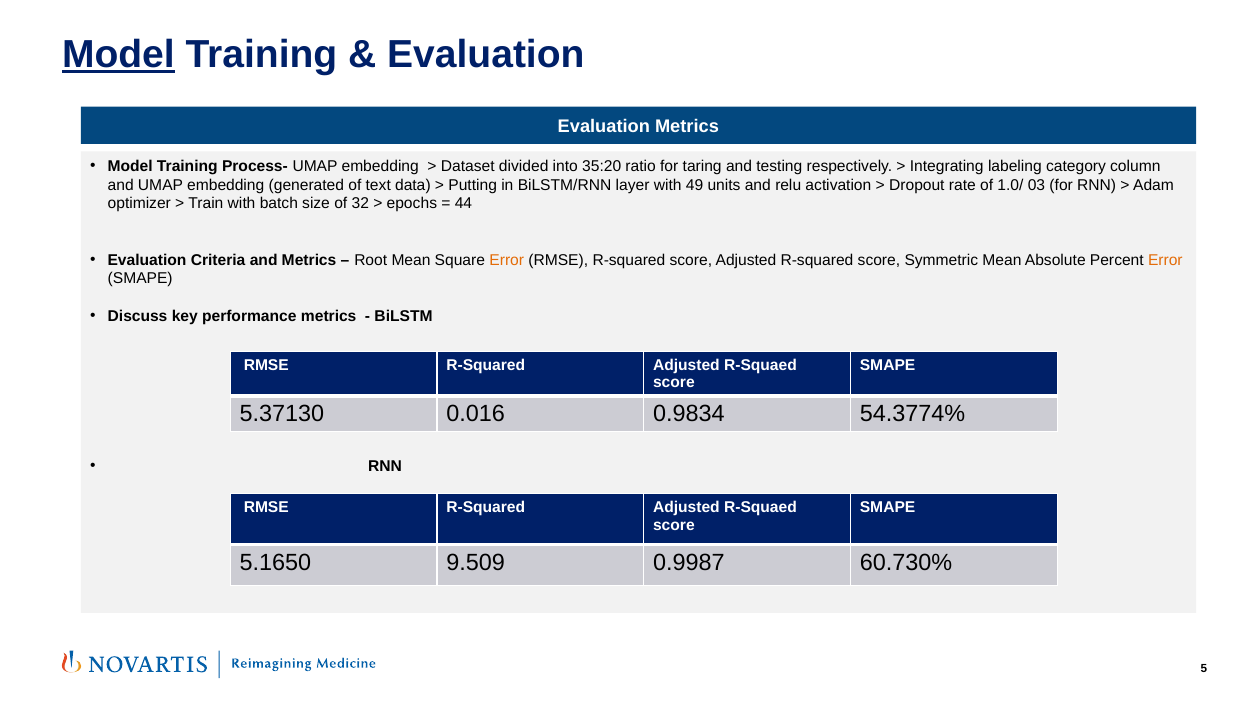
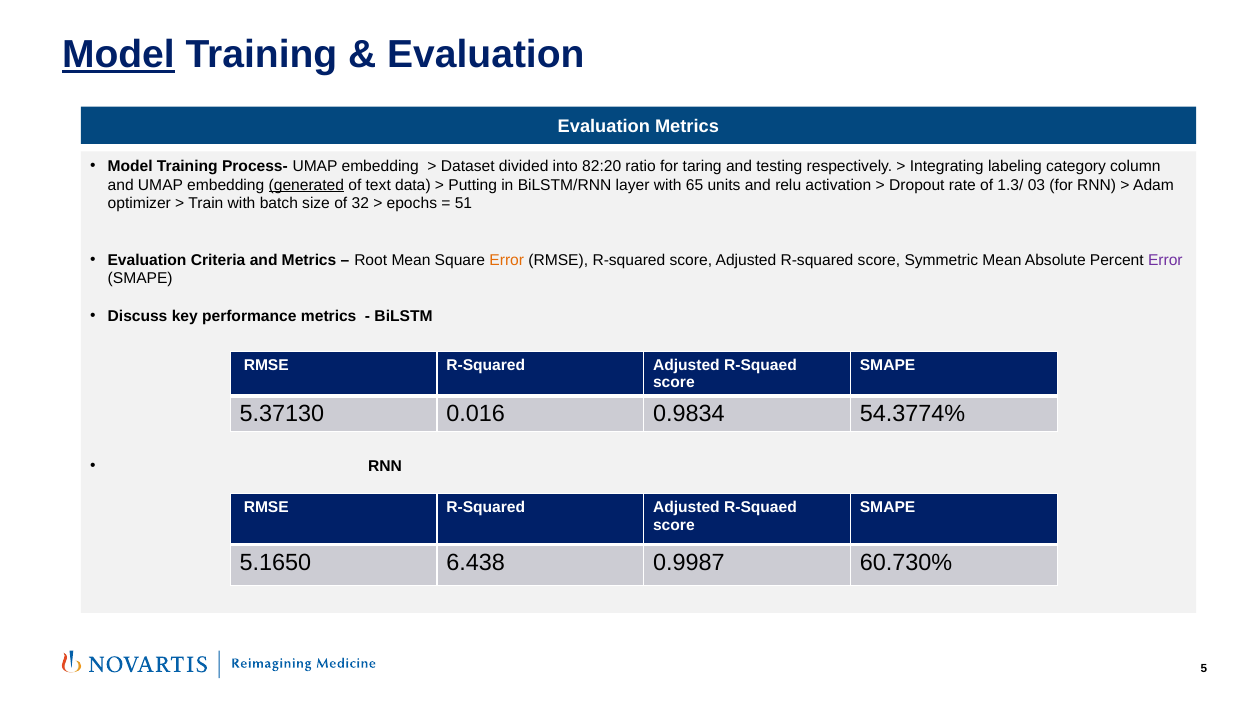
35:20: 35:20 -> 82:20
generated underline: none -> present
49: 49 -> 65
1.0/: 1.0/ -> 1.3/
44: 44 -> 51
Error at (1165, 260) colour: orange -> purple
9.509: 9.509 -> 6.438
